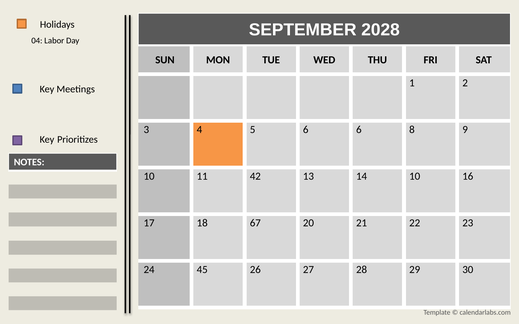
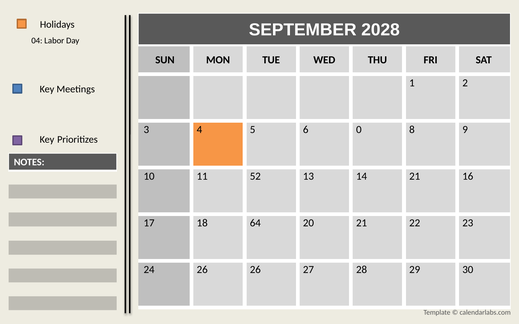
6 6: 6 -> 0
42: 42 -> 52
14 10: 10 -> 21
67: 67 -> 64
24 45: 45 -> 26
